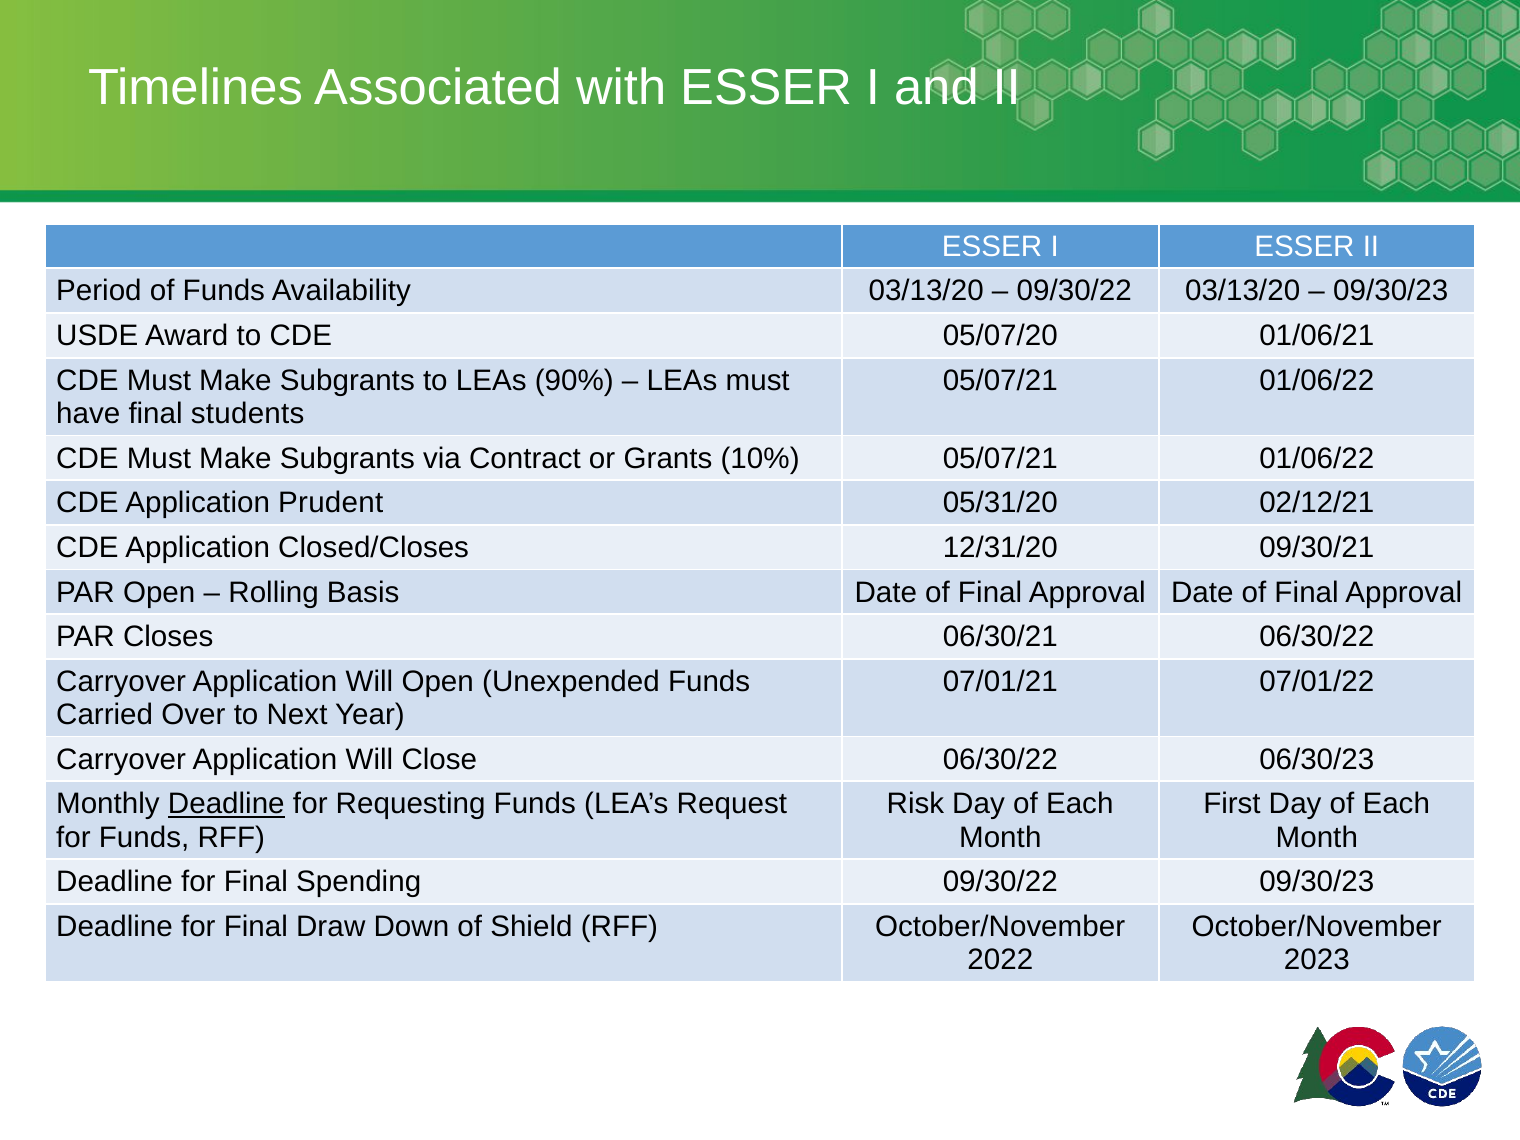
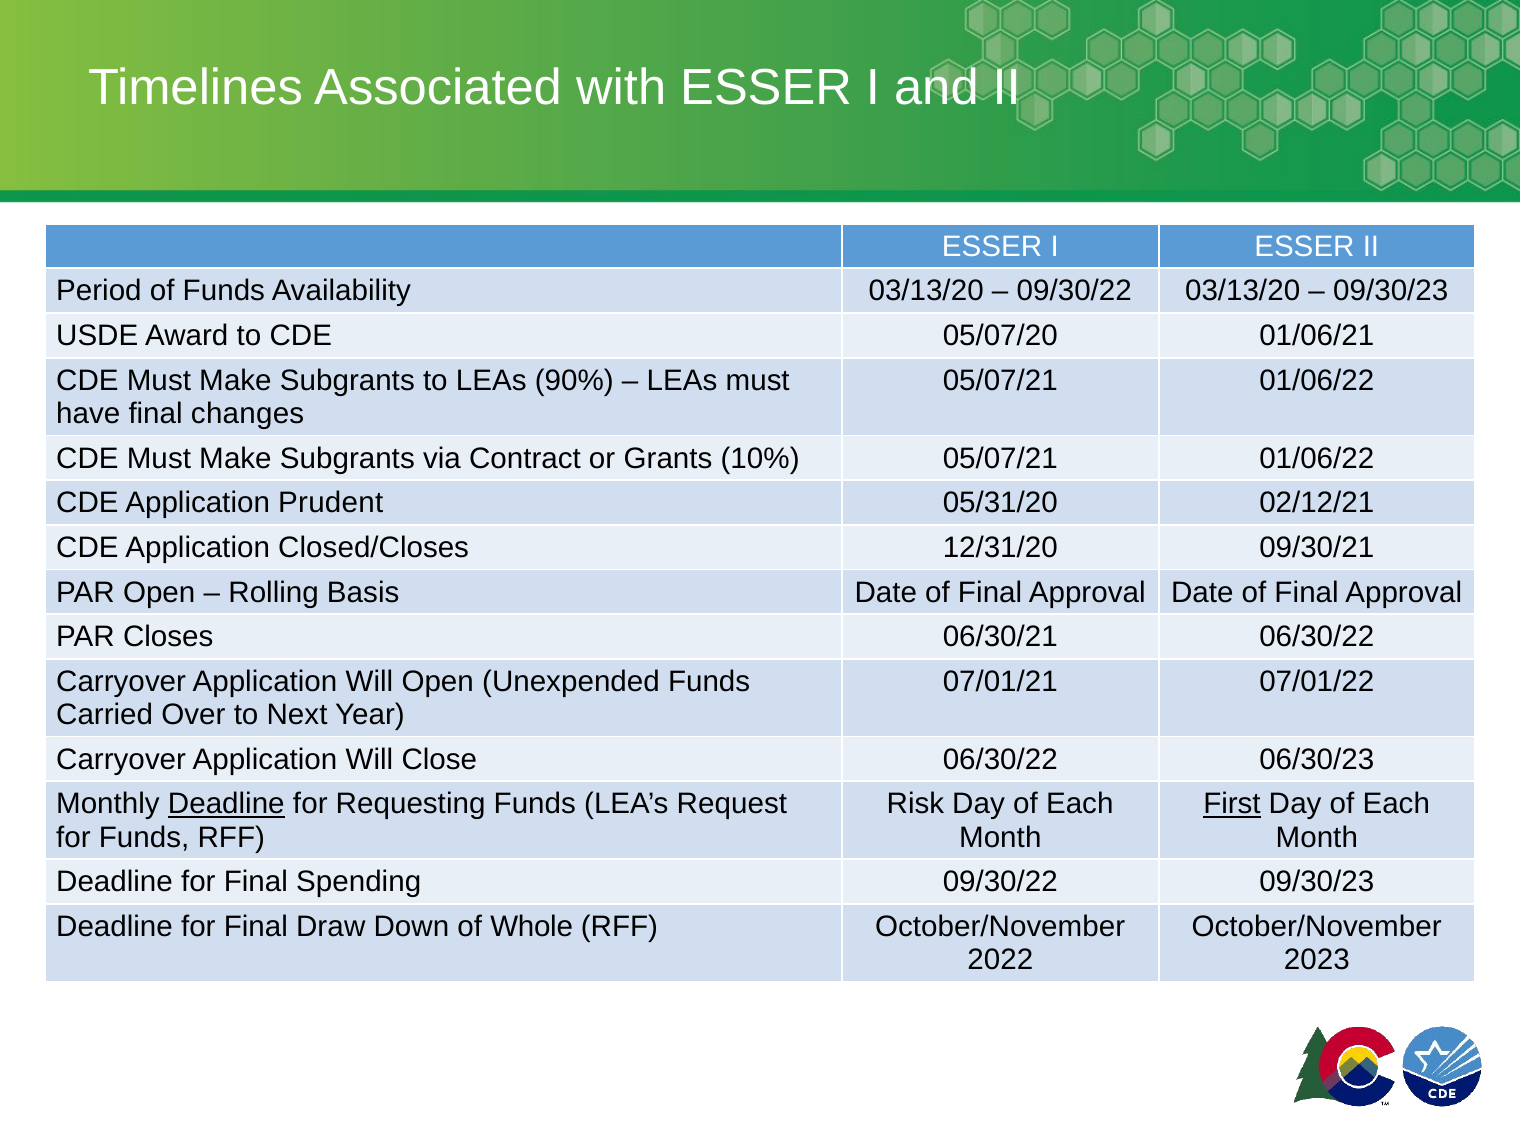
students: students -> changes
First underline: none -> present
Shield: Shield -> Whole
